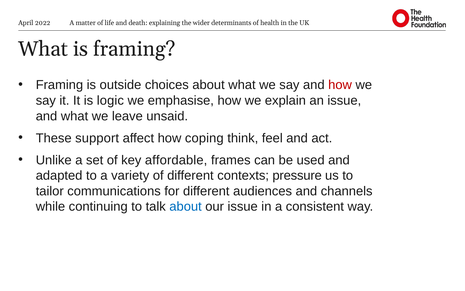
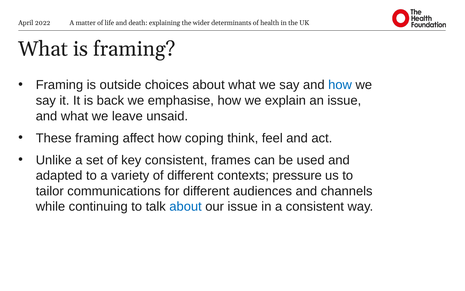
how at (340, 85) colour: red -> blue
logic: logic -> back
These support: support -> framing
key affordable: affordable -> consistent
